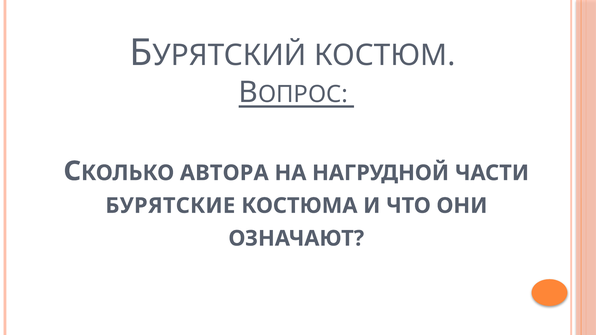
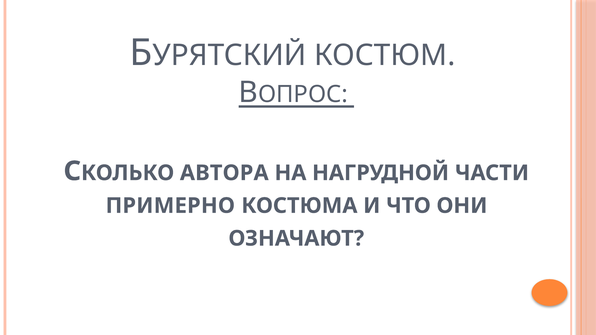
БУРЯТСКИЕ: БУРЯТСКИЕ -> ПРИМЕРНО
